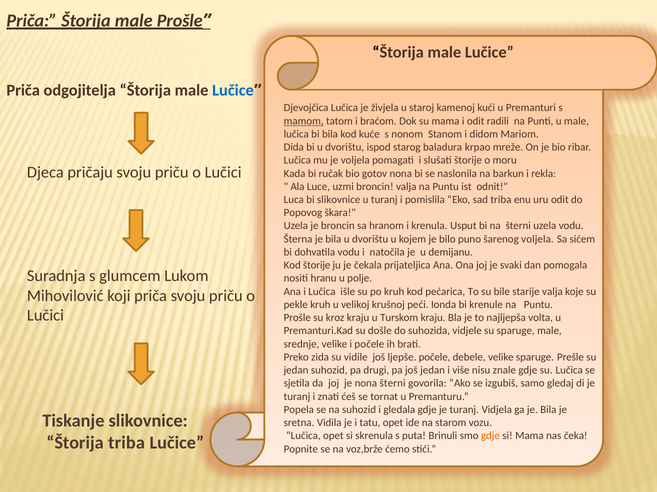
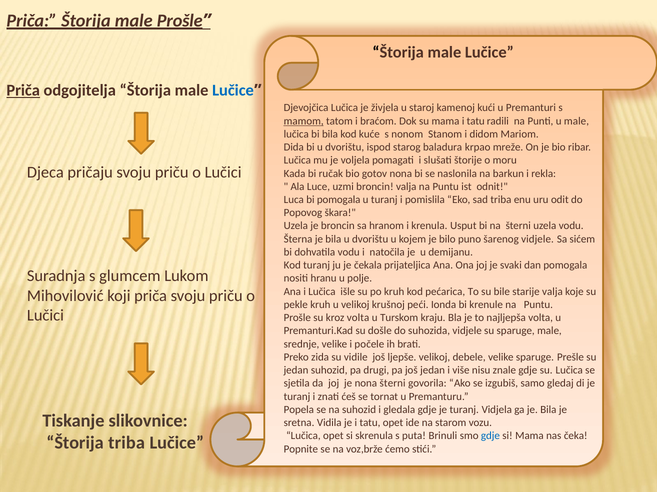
Priča at (23, 90) underline: none -> present
mama i odit: odit -> tatu
bi slikovnice: slikovnice -> pomogala
šarenog voljela: voljela -> vidjele
Kod štorije: štorije -> turanj
kroz kraju: kraju -> volta
ljepše počele: počele -> velikoj
gdje at (490, 436) colour: orange -> blue
